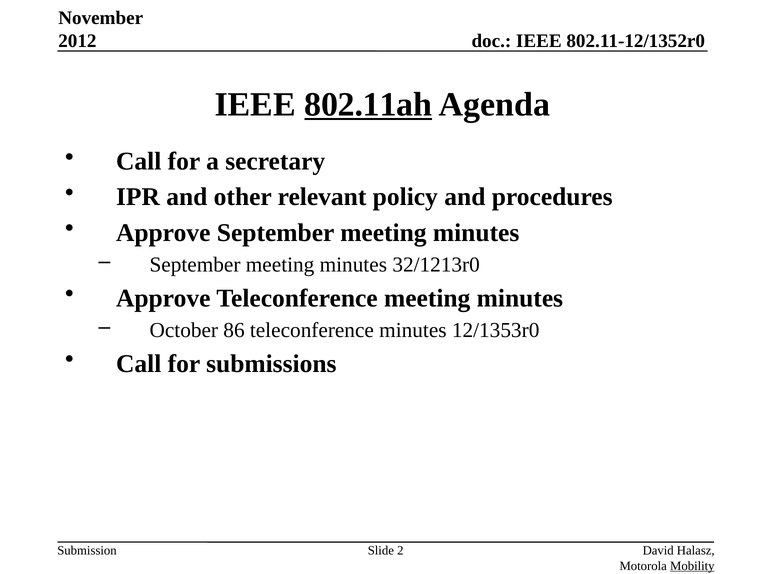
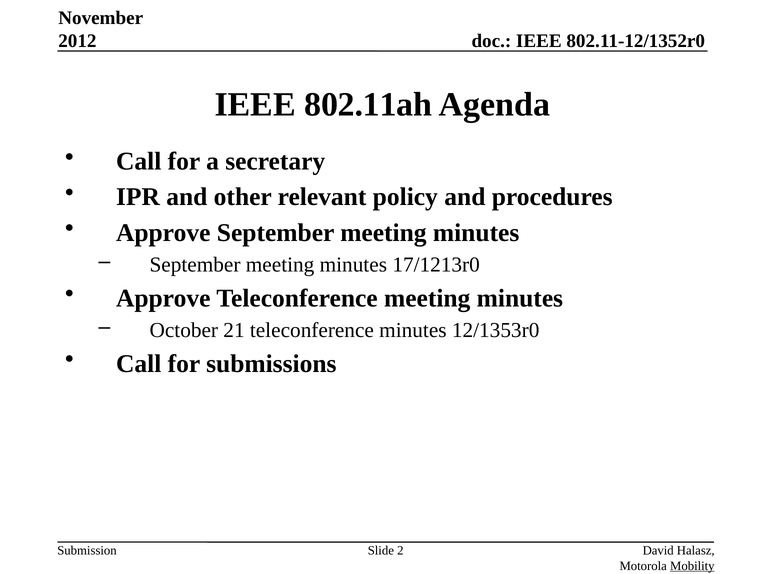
802.11ah underline: present -> none
32/1213r0: 32/1213r0 -> 17/1213r0
86: 86 -> 21
